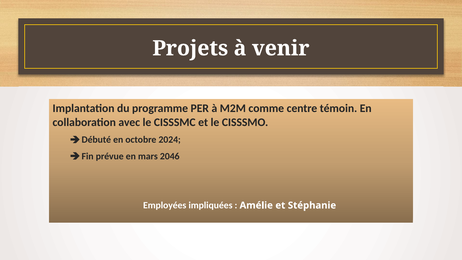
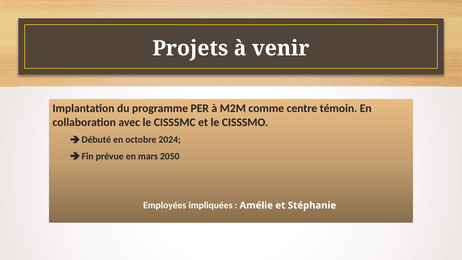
2046: 2046 -> 2050
